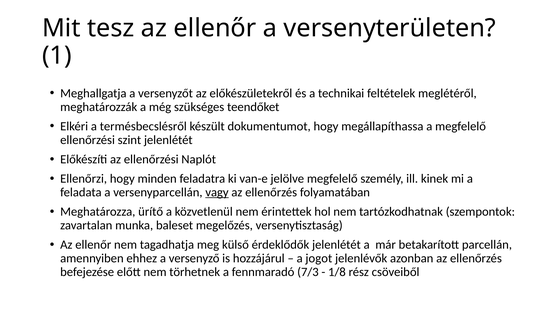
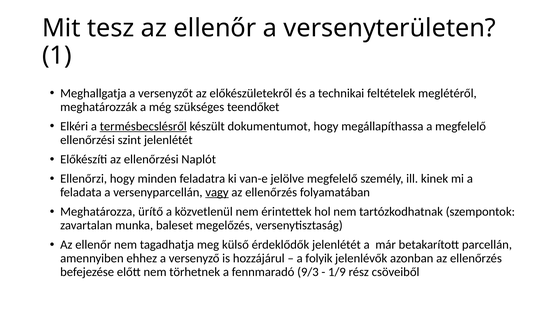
termésbecslésről underline: none -> present
jogot: jogot -> folyik
7/3: 7/3 -> 9/3
1/8: 1/8 -> 1/9
